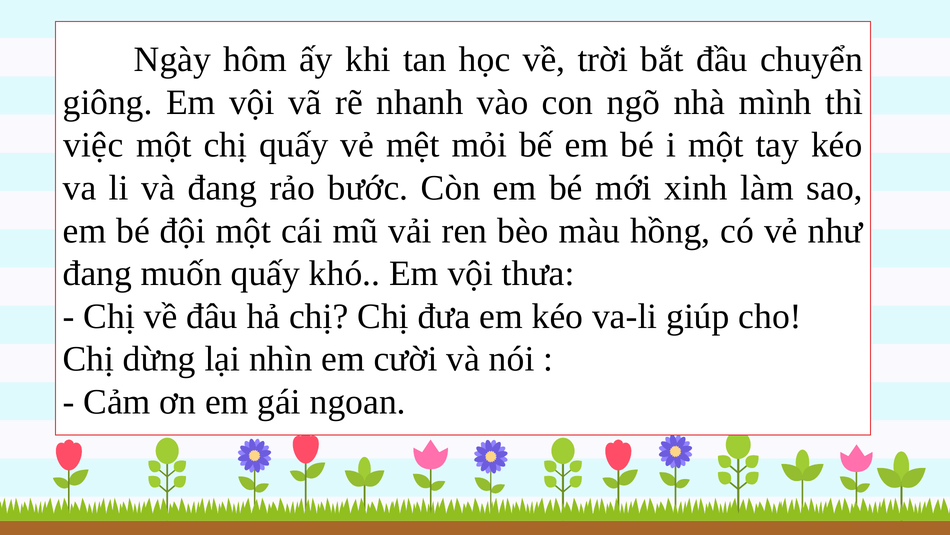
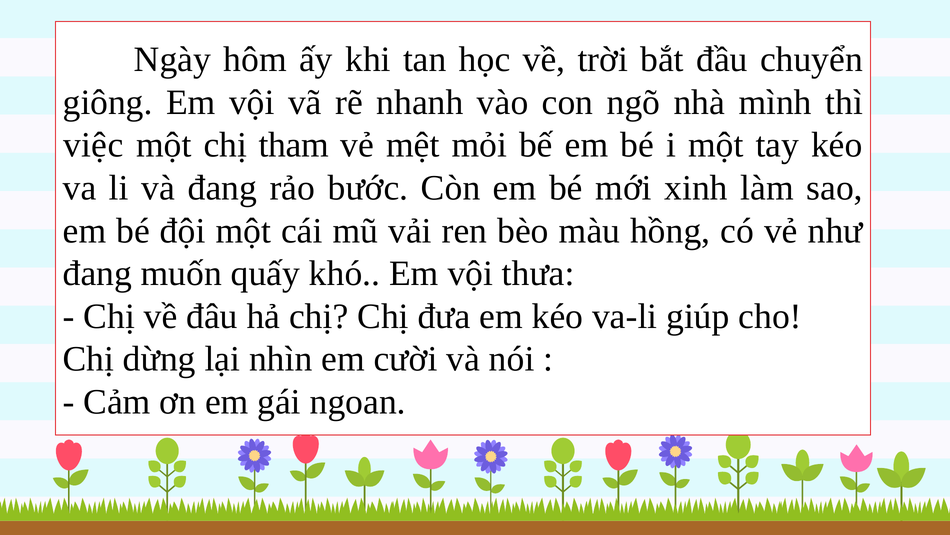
quấy at (294, 145): quấy -> tham
